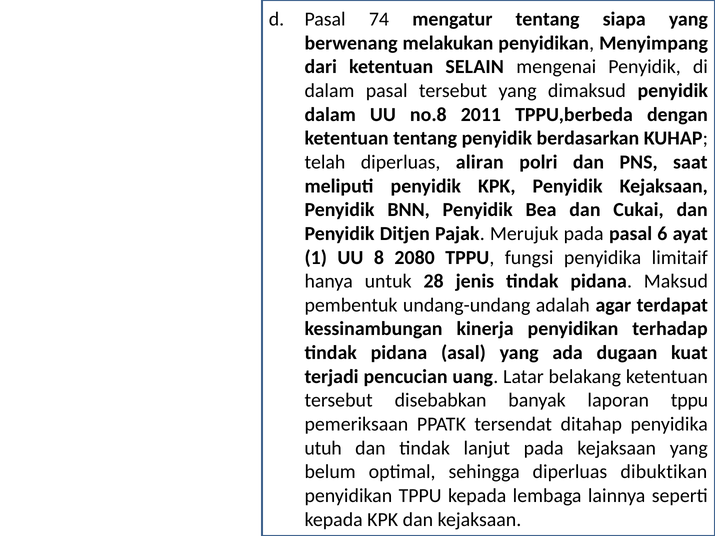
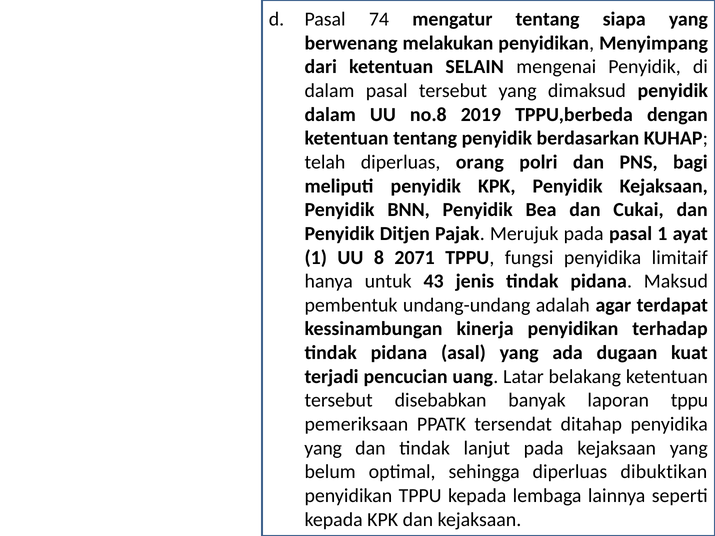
2011: 2011 -> 2019
aliran: aliran -> orang
saat: saat -> bagi
pasal 6: 6 -> 1
2080: 2080 -> 2071
28: 28 -> 43
utuh at (323, 448): utuh -> yang
